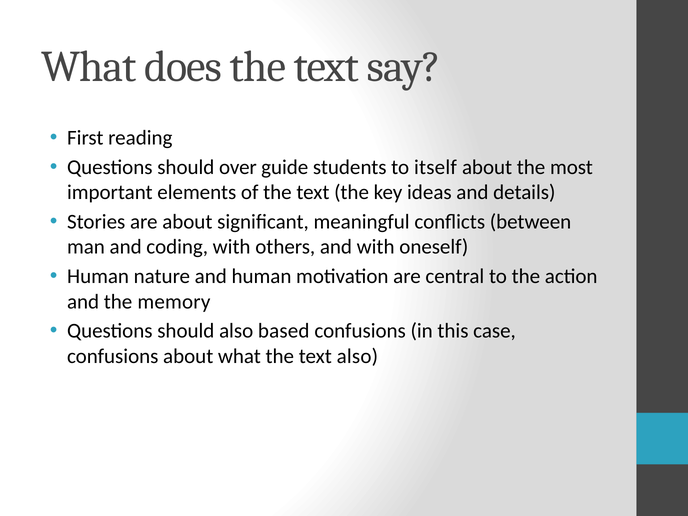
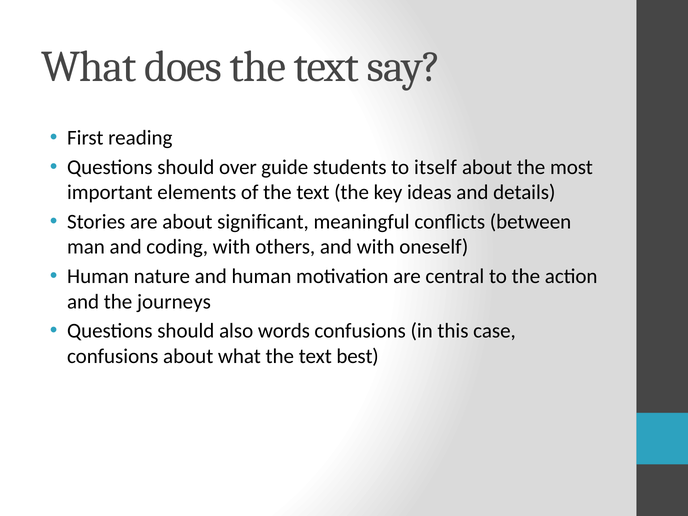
memory: memory -> journeys
based: based -> words
text also: also -> best
